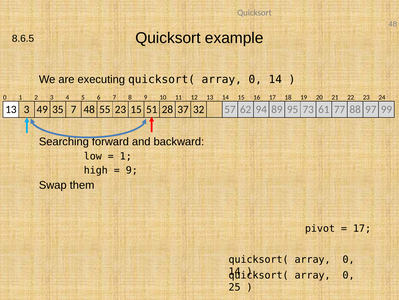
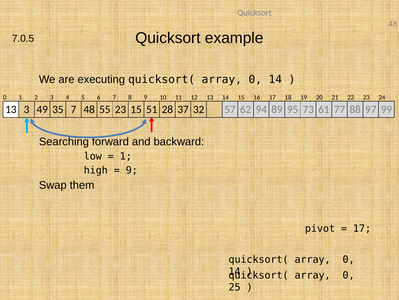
8.6.5: 8.6.5 -> 7.0.5
